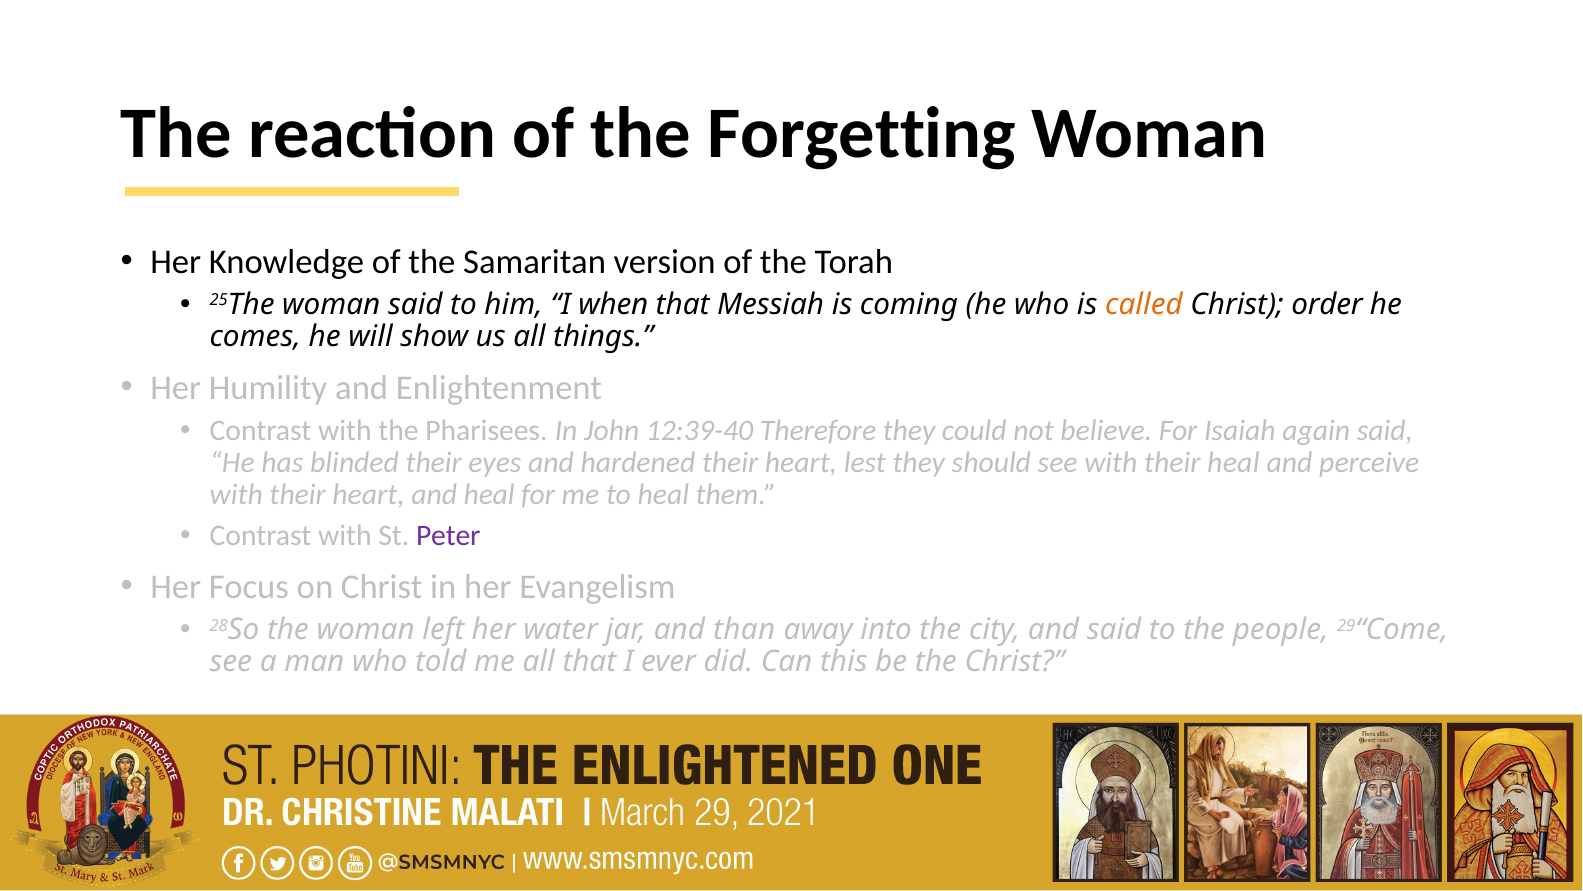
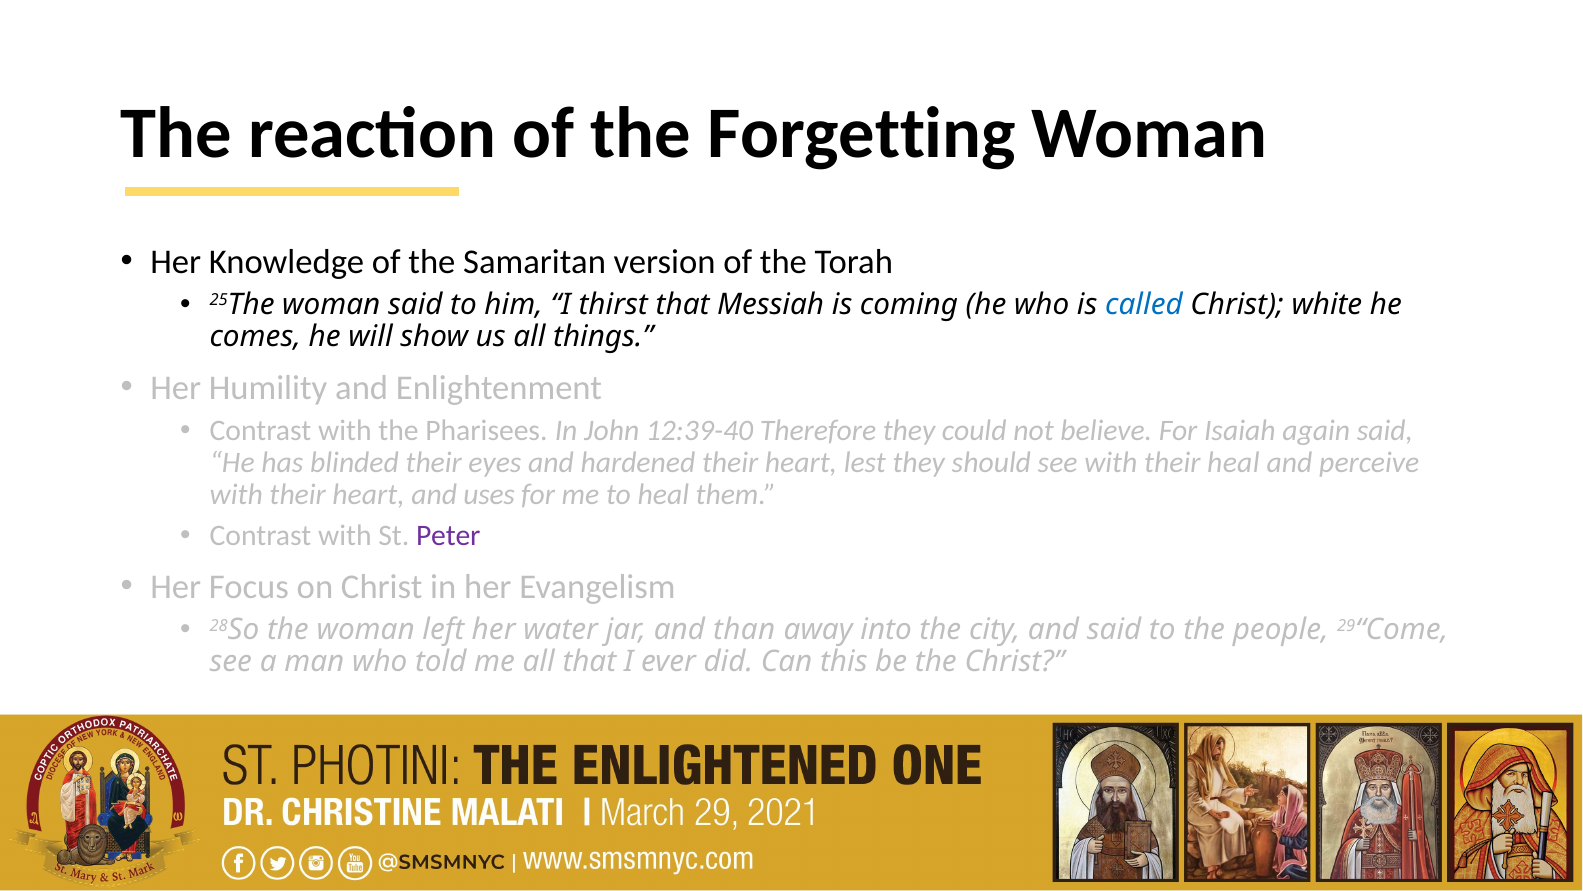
when: when -> thirst
called colour: orange -> blue
order: order -> white
and heal: heal -> uses
